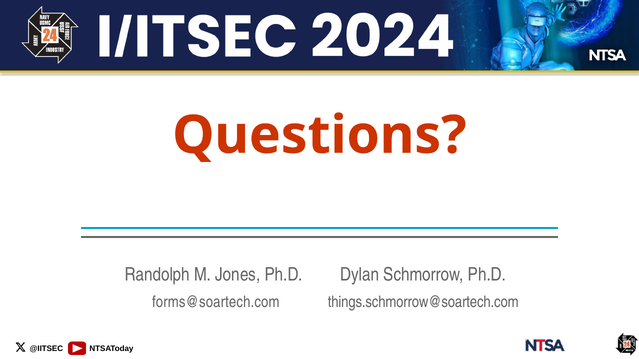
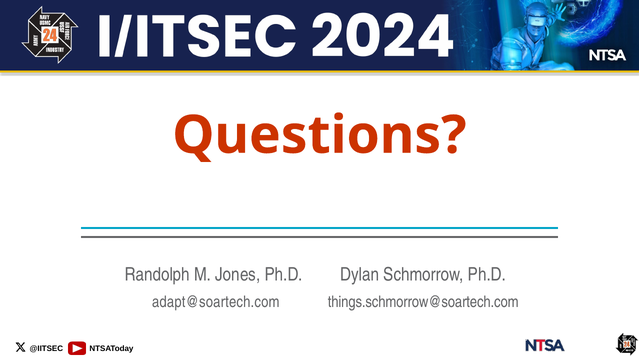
forms@soartech.com: forms@soartech.com -> adapt@soartech.com
